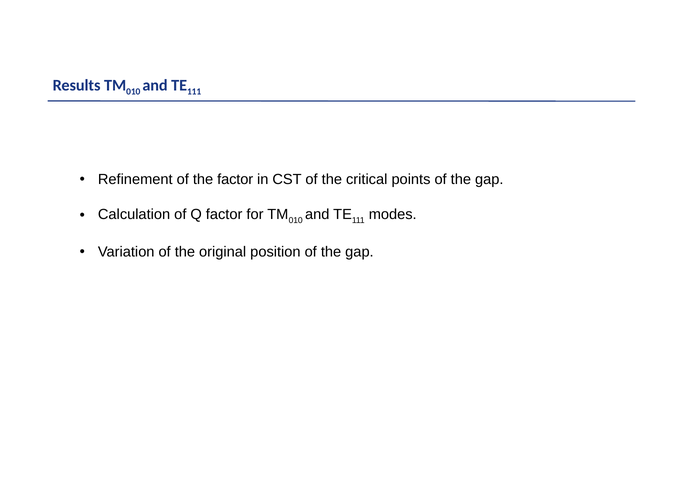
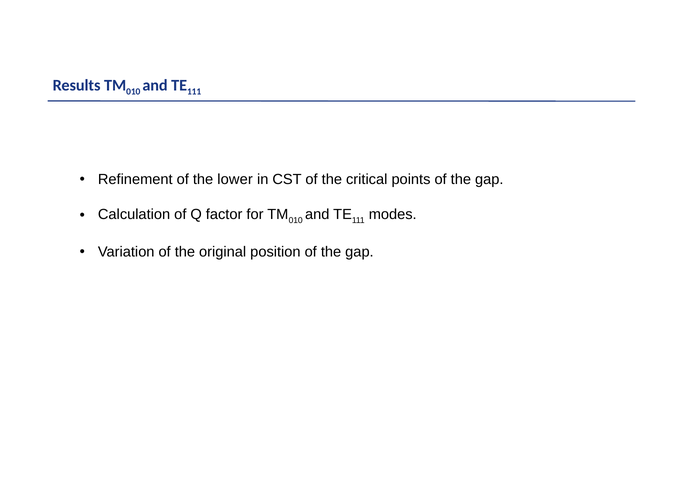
the factor: factor -> lower
